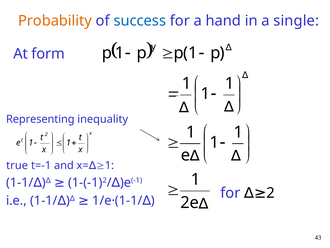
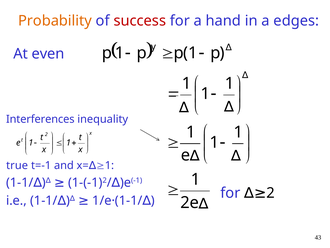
success colour: blue -> red
single: single -> edges
form: form -> even
Representing: Representing -> Interferences
